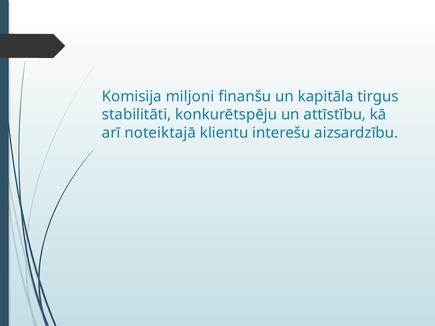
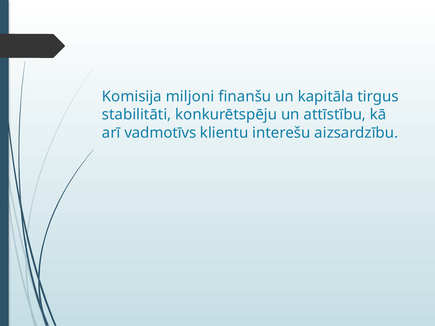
noteiktajā: noteiktajā -> vadmotīvs
